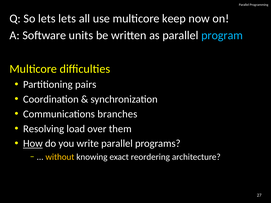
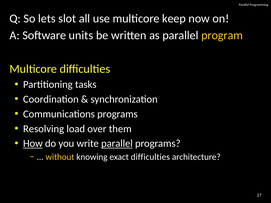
lets lets: lets -> slot
program colour: light blue -> yellow
pairs: pairs -> tasks
Communications branches: branches -> programs
parallel at (117, 144) underline: none -> present
exact reordering: reordering -> difficulties
